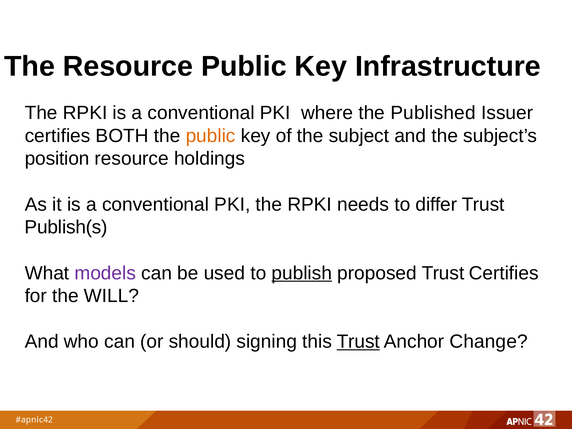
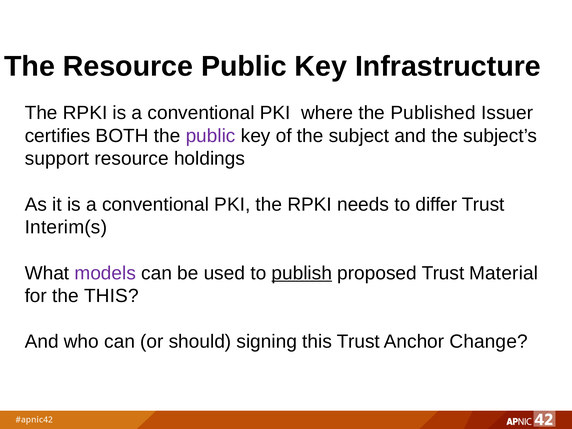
public at (211, 136) colour: orange -> purple
position: position -> support
Publish(s: Publish(s -> Interim(s
Trust Certifies: Certifies -> Material
the WILL: WILL -> THIS
Trust at (358, 342) underline: present -> none
